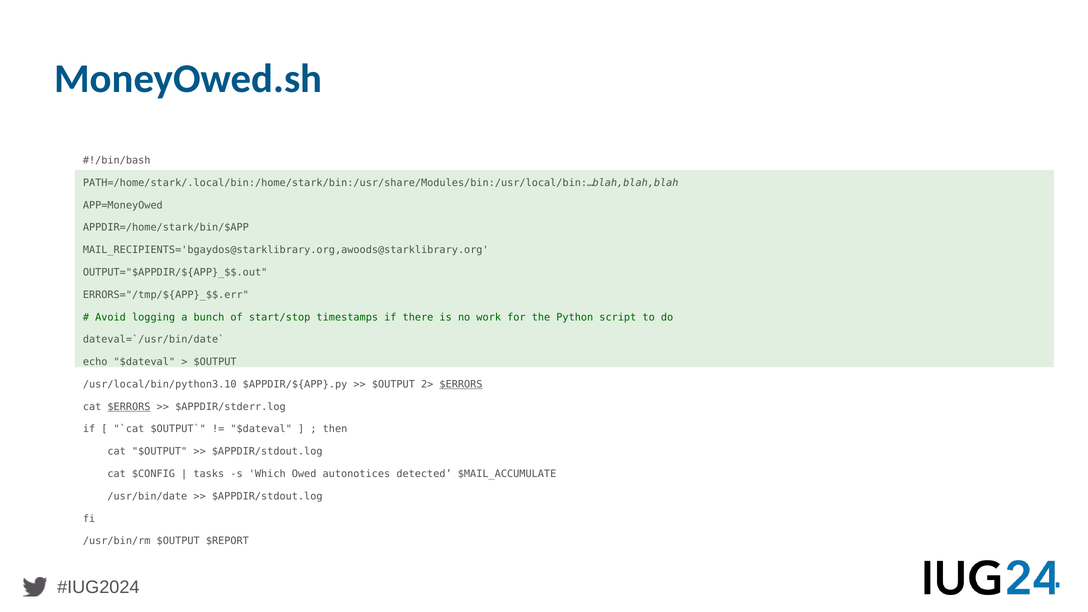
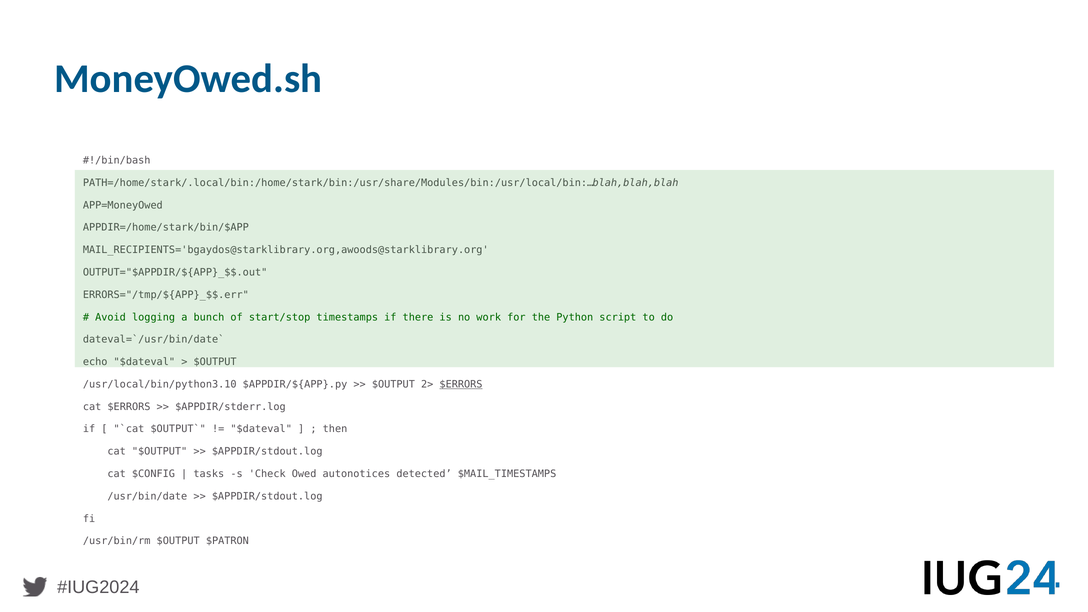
$ERRORS at (129, 407) underline: present -> none
Which: Which -> Check
$MAIL_ACCUMULATE: $MAIL_ACCUMULATE -> $MAIL_TIMESTAMPS
$REPORT: $REPORT -> $PATRON
